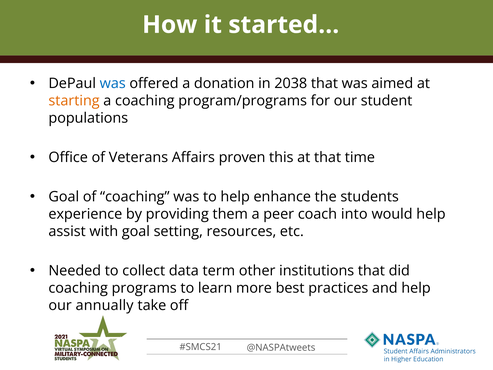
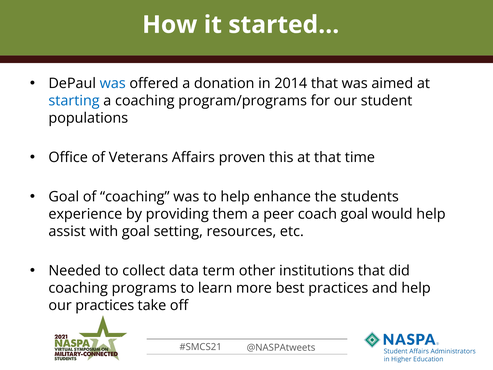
2038: 2038 -> 2014
starting colour: orange -> blue
coach into: into -> goal
our annually: annually -> practices
